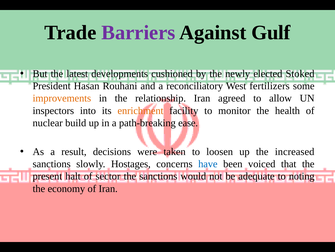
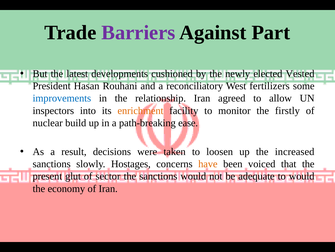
Gulf: Gulf -> Part
Stoked: Stoked -> Vested
improvements colour: orange -> blue
health: health -> firstly
have colour: blue -> orange
halt: halt -> glut
to noting: noting -> would
